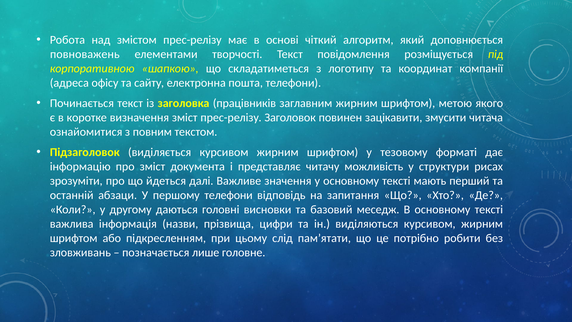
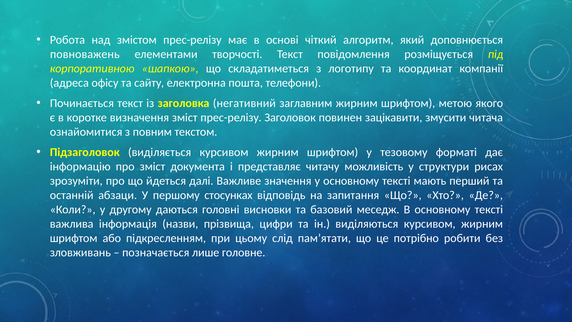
працівників: працівників -> негативний
першому телефони: телефони -> стосунках
